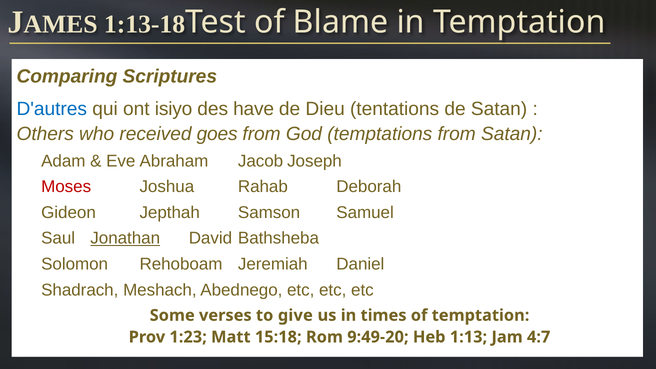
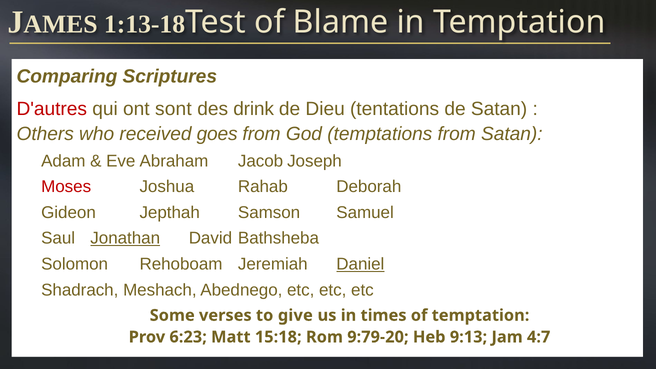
D'autres colour: blue -> red
isiyo: isiyo -> sont
have: have -> drink
Daniel underline: none -> present
1:23: 1:23 -> 6:23
9:49-20: 9:49-20 -> 9:79-20
1:13: 1:13 -> 9:13
